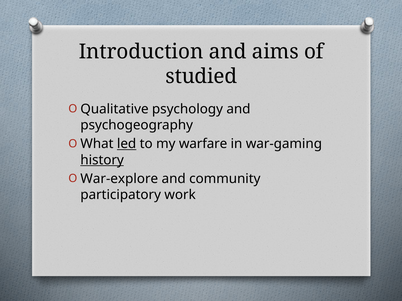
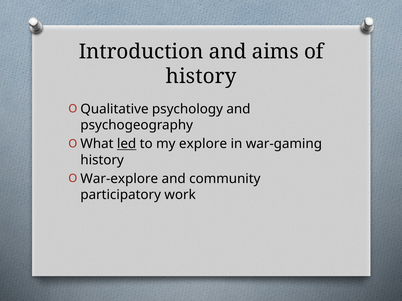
studied at (201, 77): studied -> history
warfare: warfare -> explore
history at (102, 160) underline: present -> none
